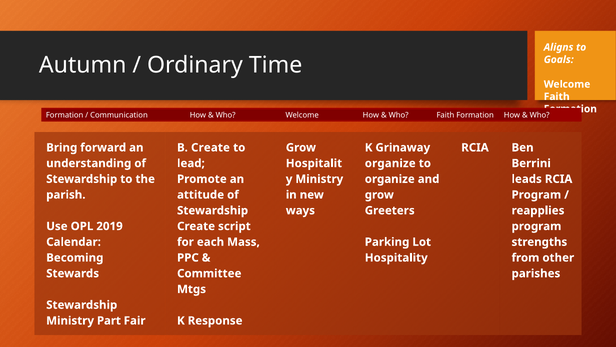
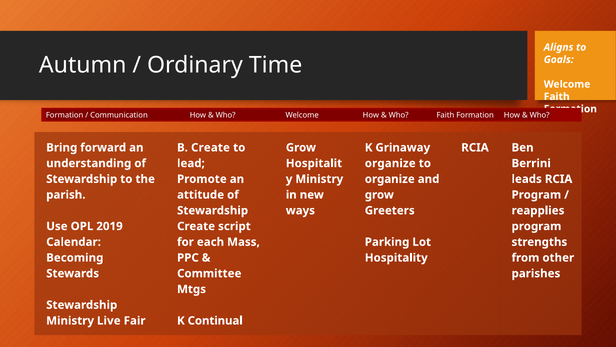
Part: Part -> Live
Response: Response -> Continual
